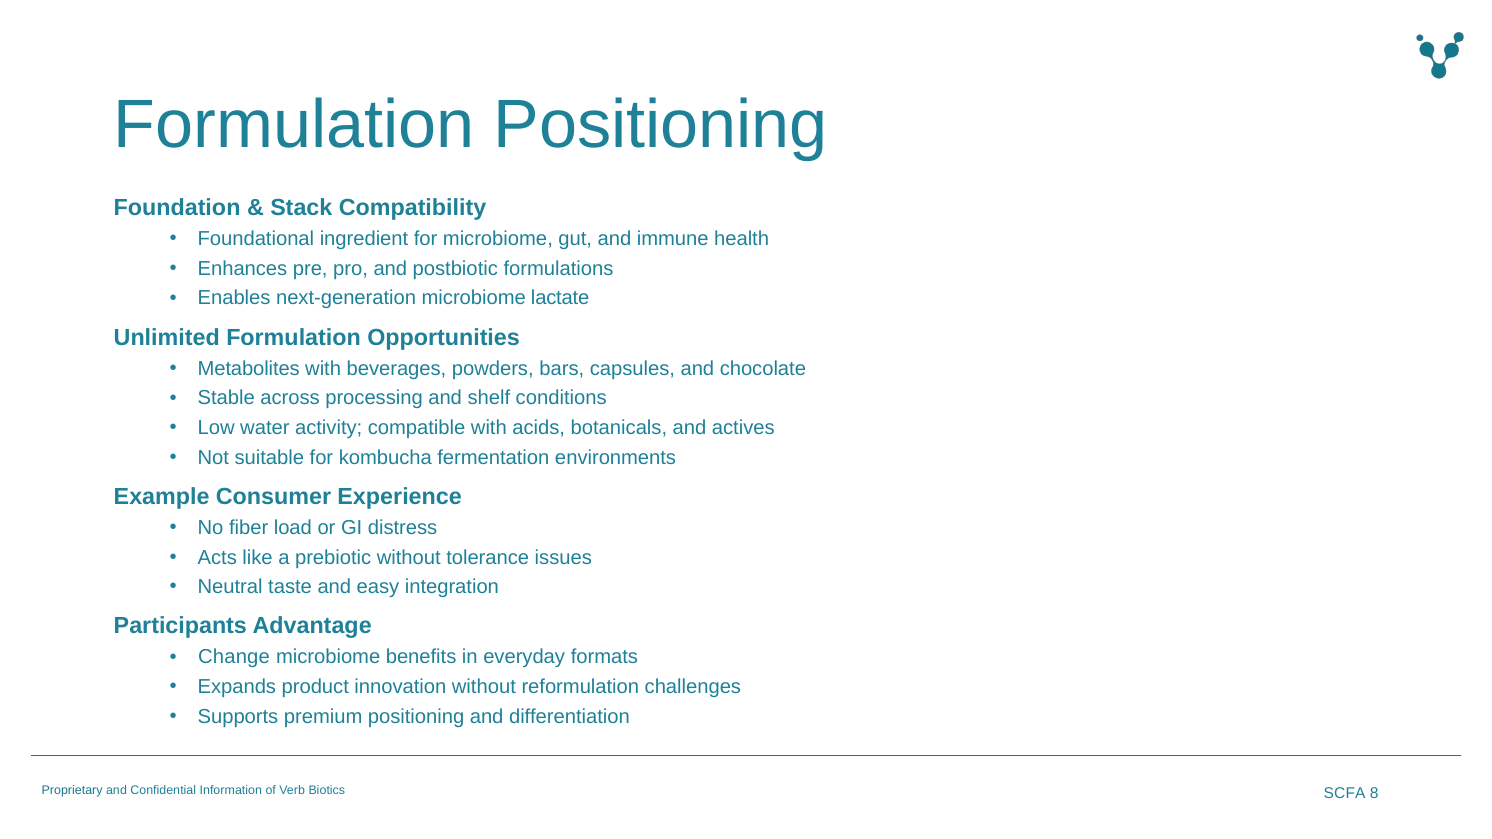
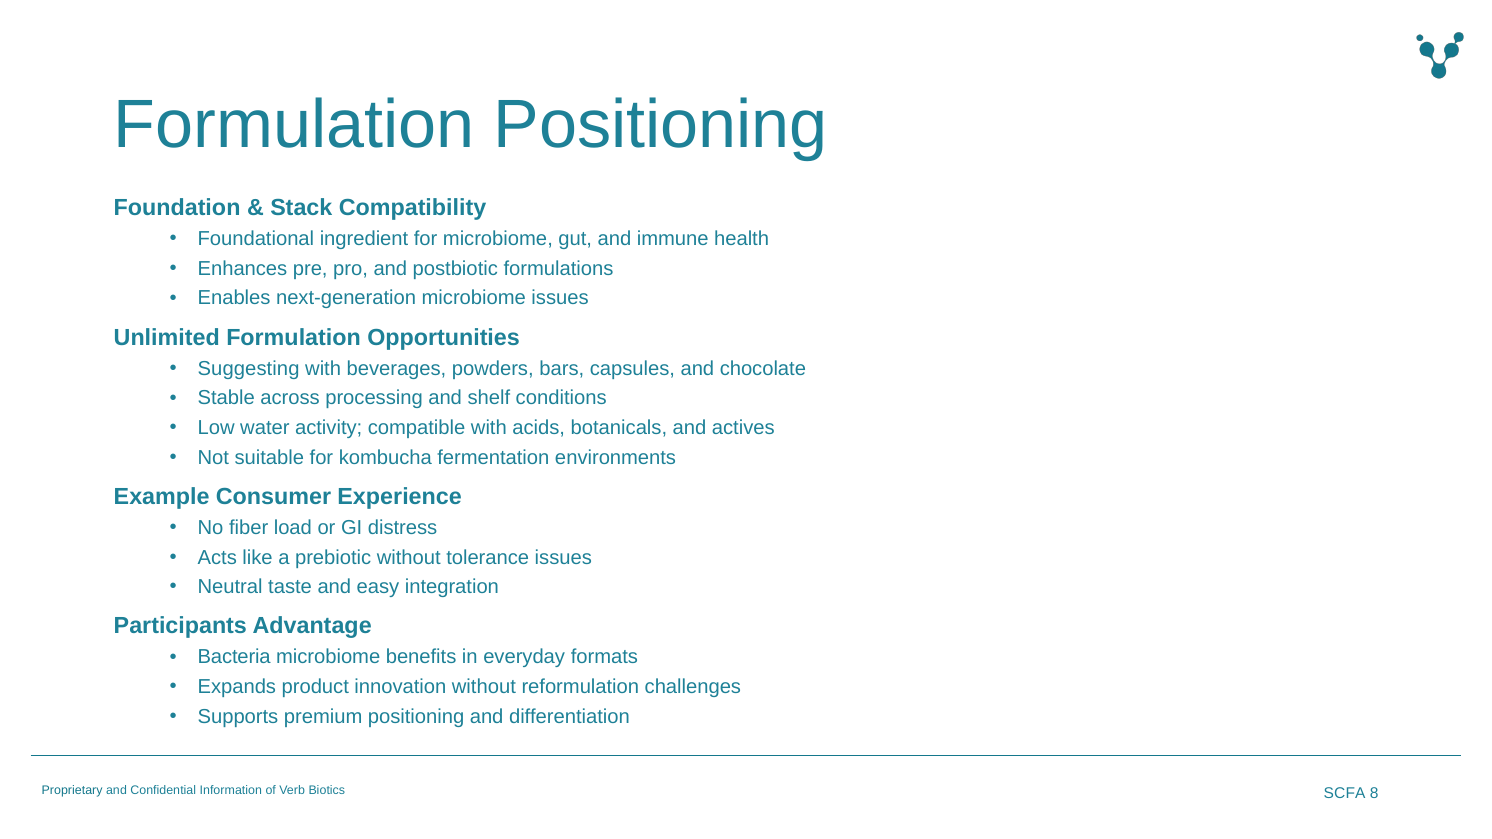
microbiome lactate: lactate -> issues
Metabolites: Metabolites -> Suggesting
Change: Change -> Bacteria
